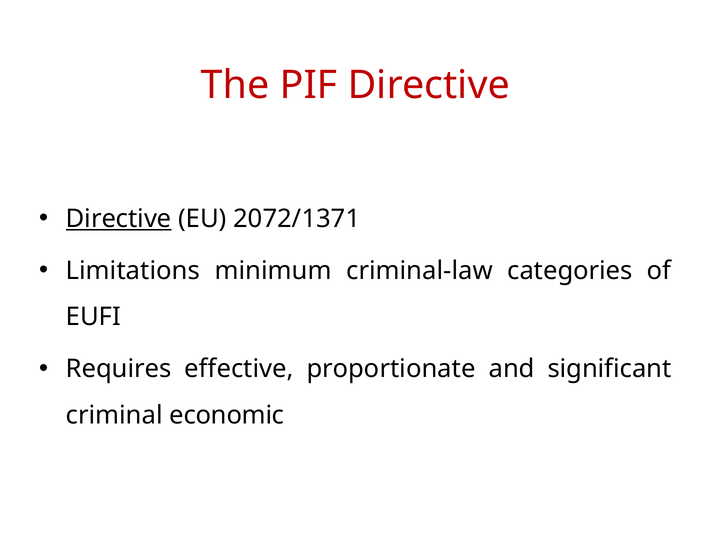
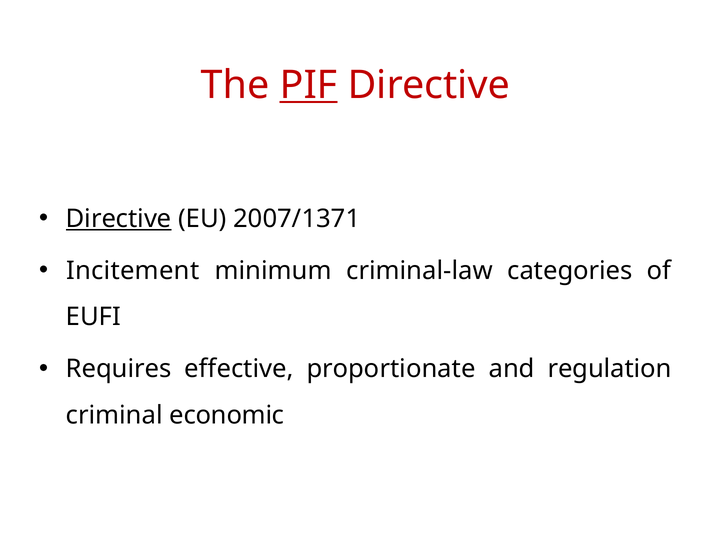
PIF underline: none -> present
2072/1371: 2072/1371 -> 2007/1371
Limitations: Limitations -> Incitement
significant: significant -> regulation
